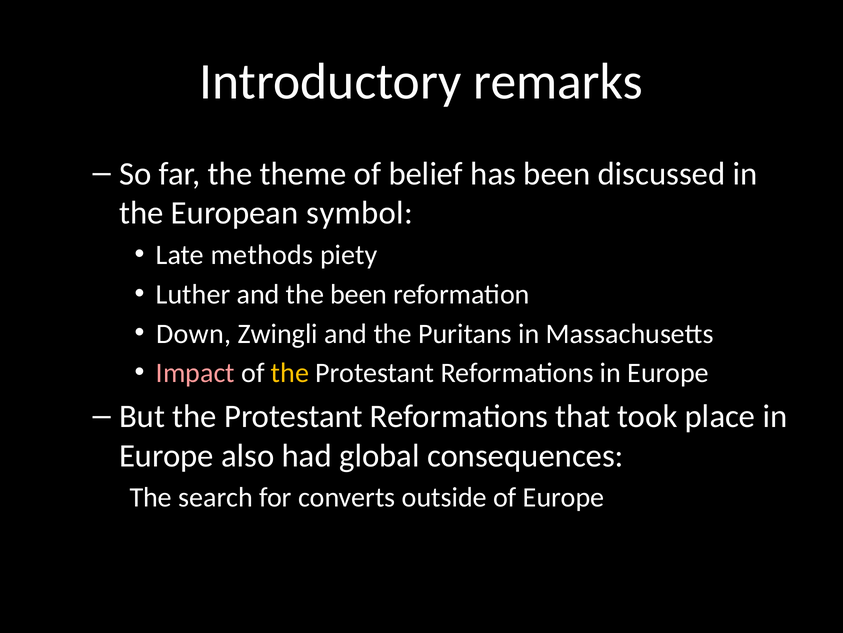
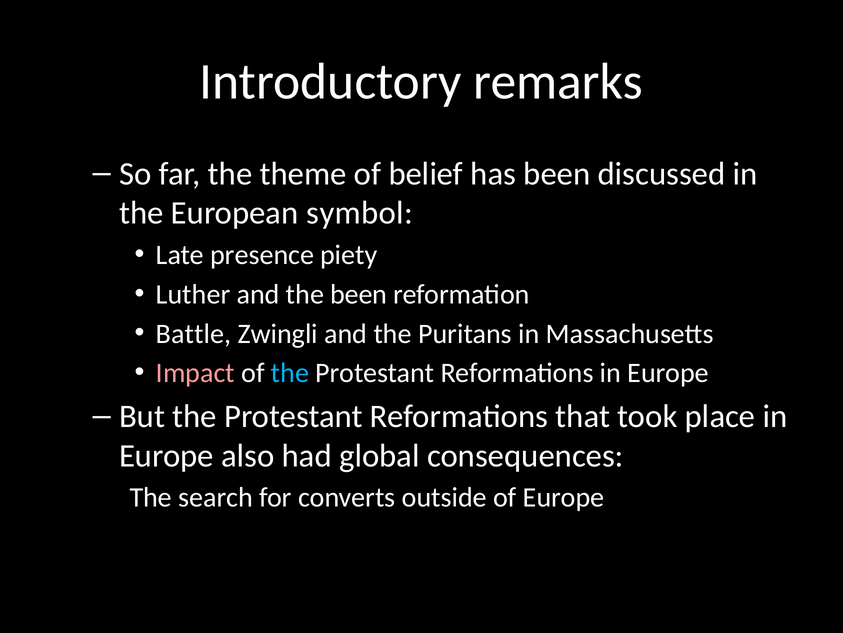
methods: methods -> presence
Down: Down -> Battle
the at (290, 373) colour: yellow -> light blue
